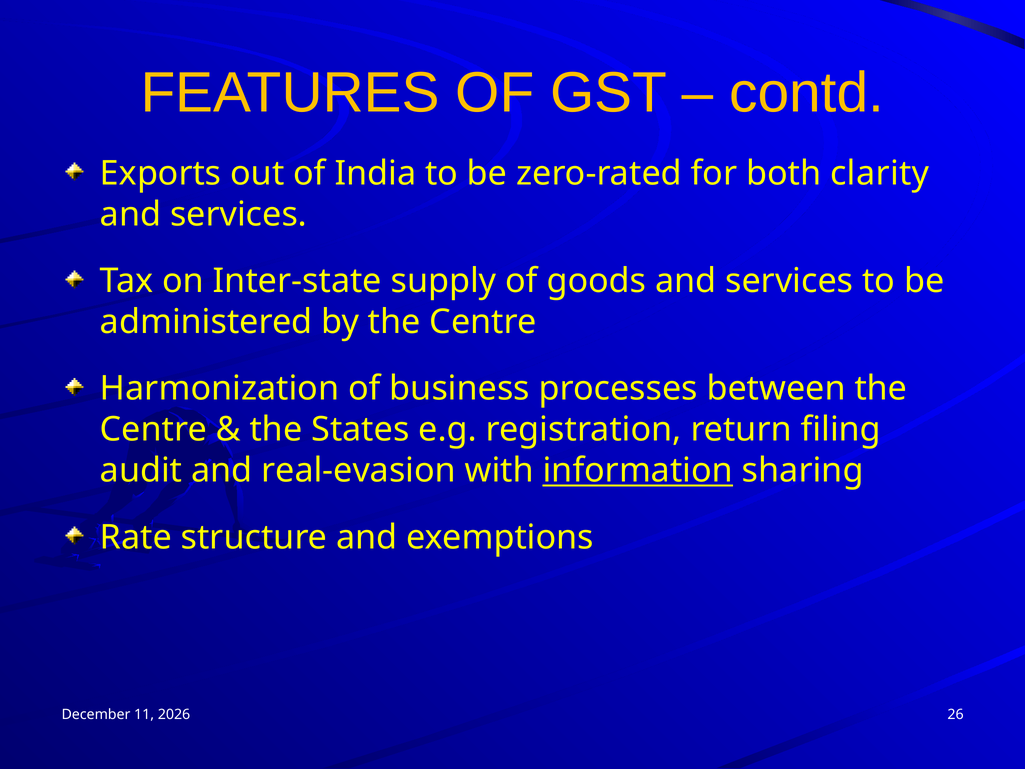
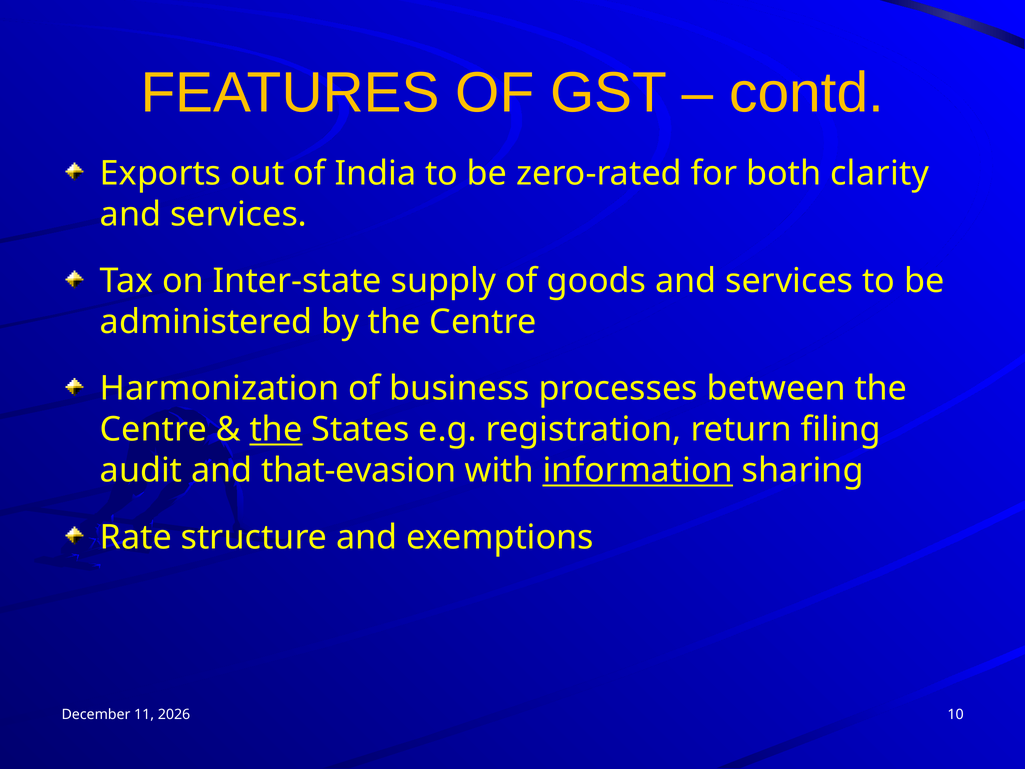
the at (276, 429) underline: none -> present
real-evasion: real-evasion -> that-evasion
26: 26 -> 10
